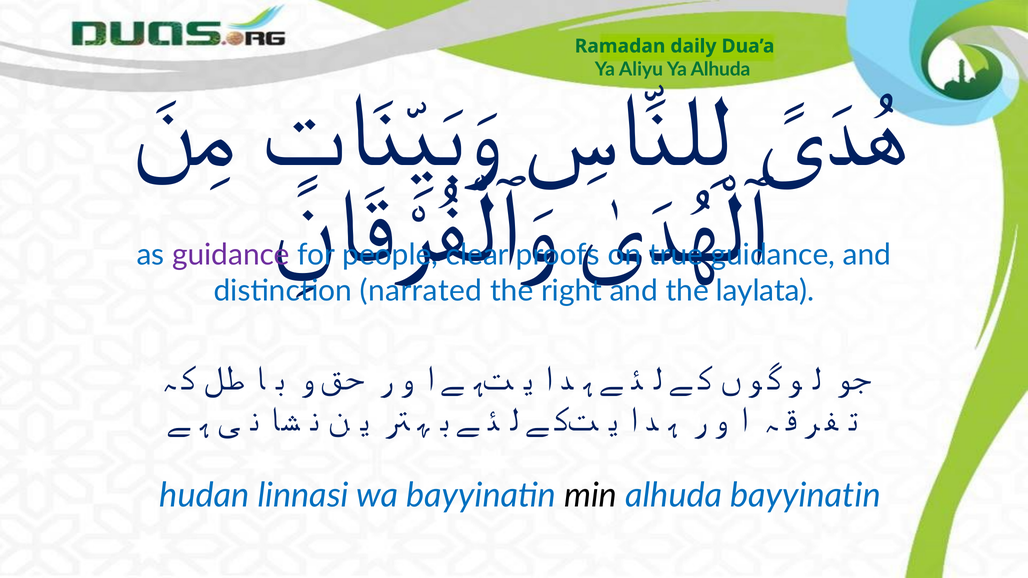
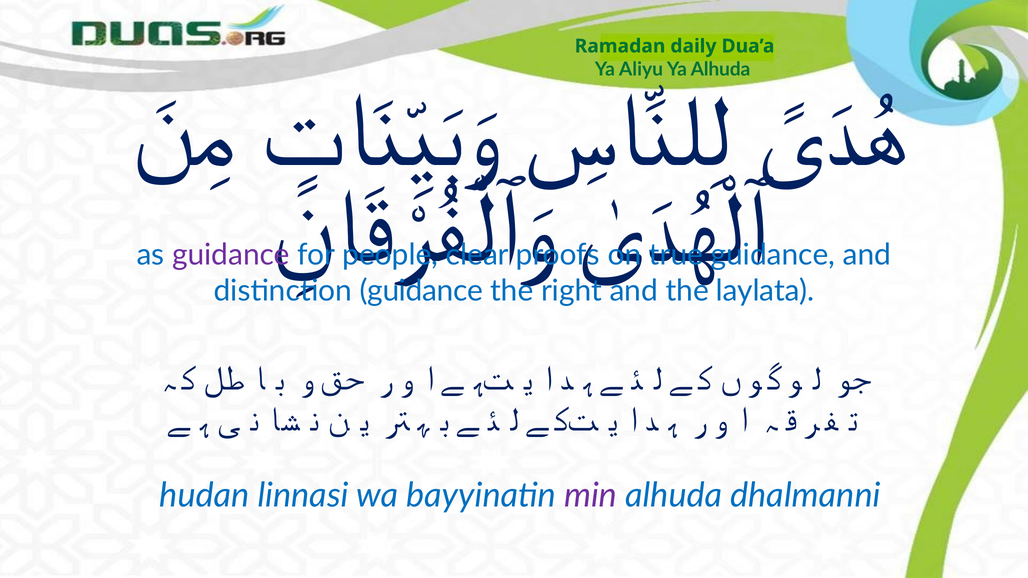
distinction narrated: narrated -> guidance
min colour: black -> purple
alhuda bayyinatin: bayyinatin -> dhalmanni
